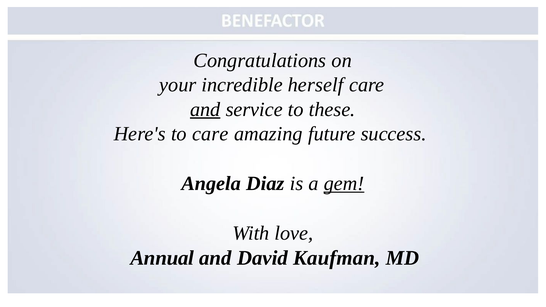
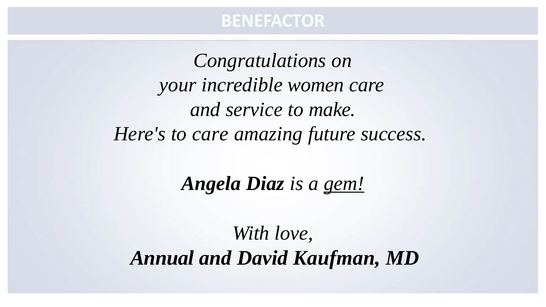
herself: herself -> women
and at (205, 109) underline: present -> none
these: these -> make
